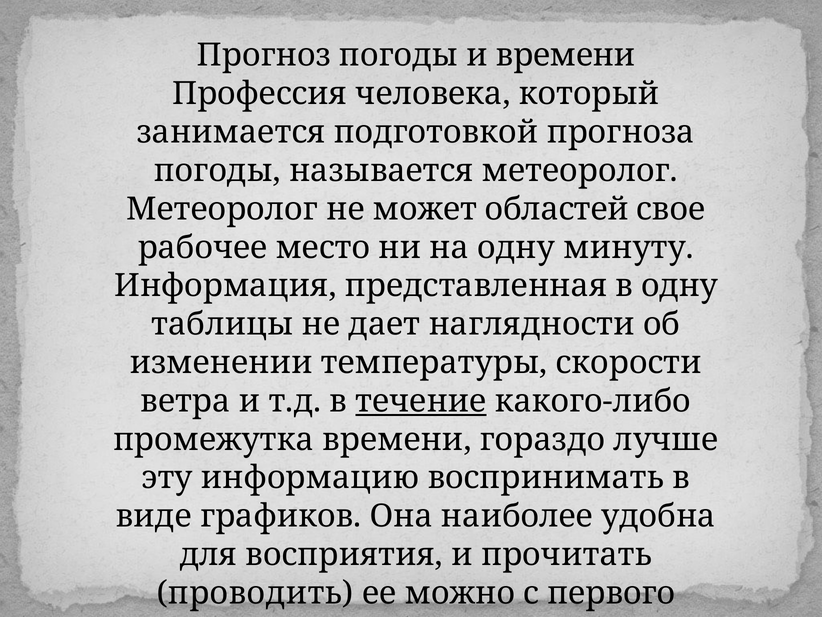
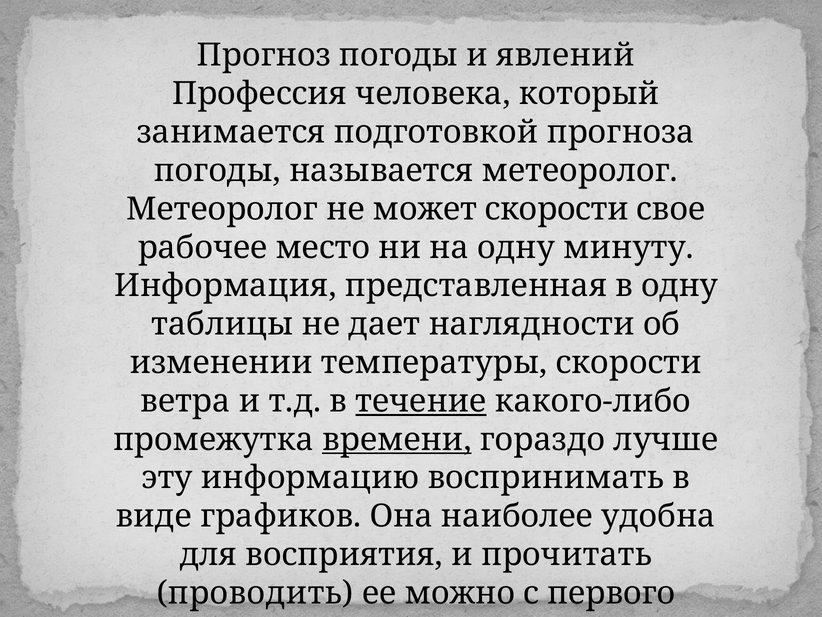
и времени: времени -> явлений
может областей: областей -> скорости
времени at (397, 439) underline: none -> present
